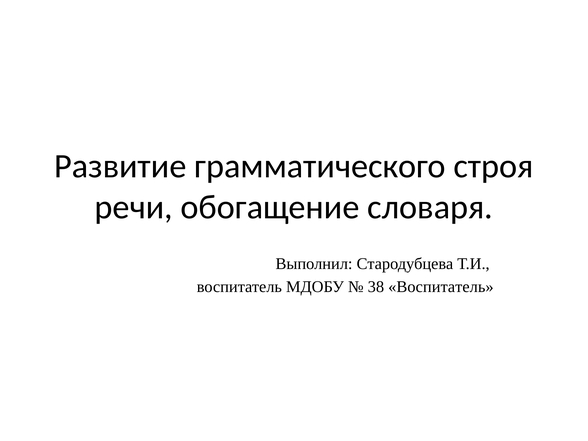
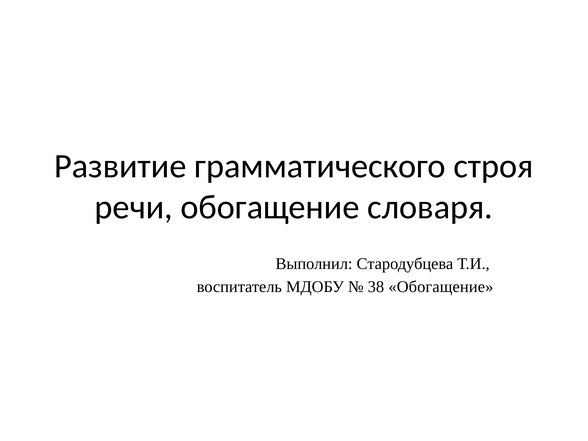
38 Воспитатель: Воспитатель -> Обогащение
